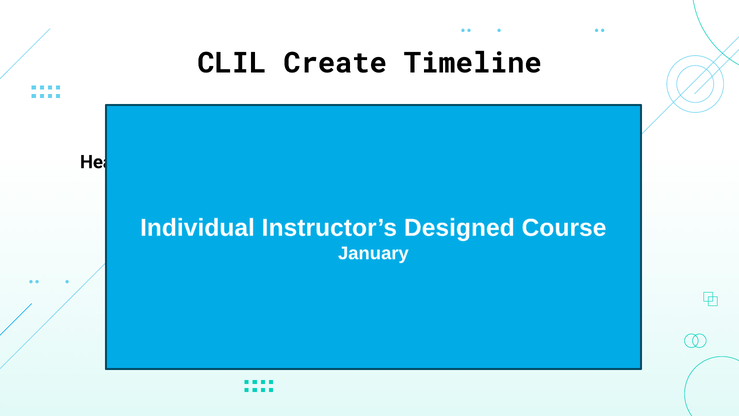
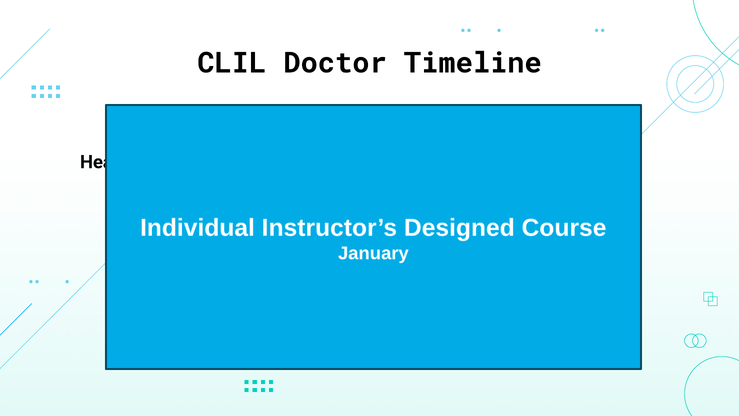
Create: Create -> Doctor
